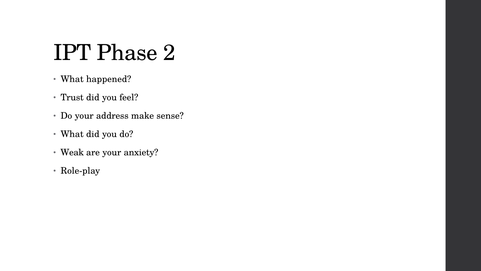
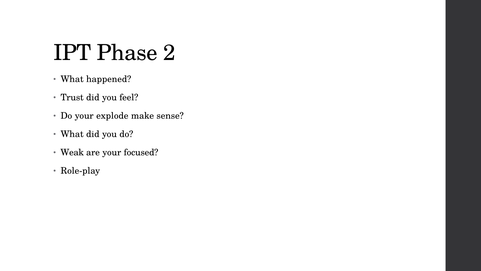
address: address -> explode
anxiety: anxiety -> focused
